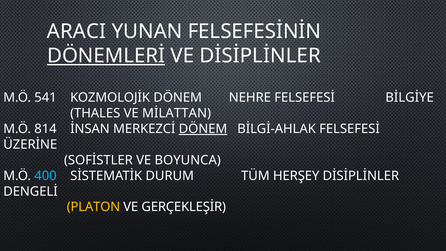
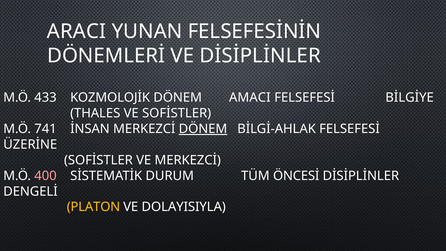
DÖNEMLERİ underline: present -> none
541: 541 -> 433
NEHRE: NEHRE -> AMACI
VE MİLATTAN: MİLATTAN -> SOFİSTLER
814: 814 -> 741
VE BOYUNCA: BOYUNCA -> MERKEZCİ
400 colour: light blue -> pink
HERŞEY: HERŞEY -> ÖNCESİ
GERÇEKLEŞİR: GERÇEKLEŞİR -> DOLAYISIYLA
